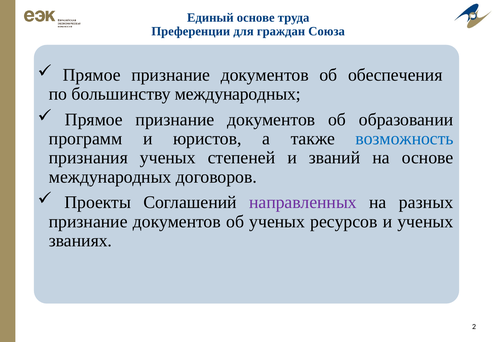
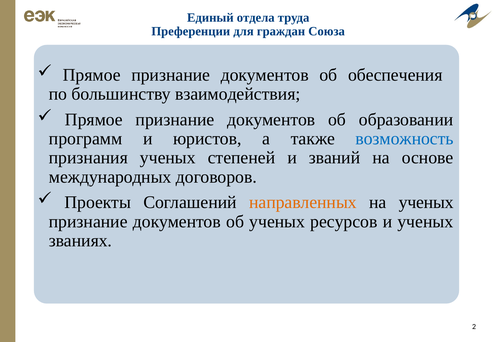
Единый основе: основе -> отдела
большинству международных: международных -> взаимодействия
направленных colour: purple -> orange
на разных: разных -> ученых
